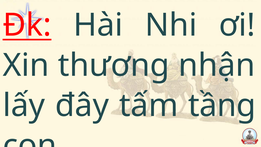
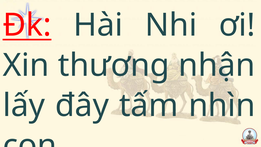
tầng: tầng -> nhìn
